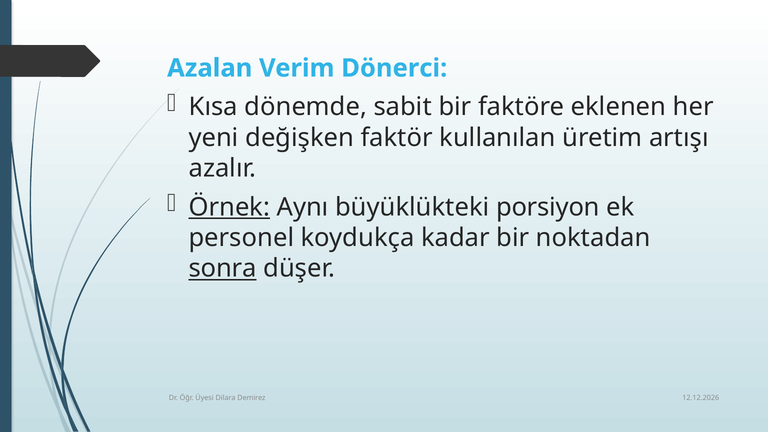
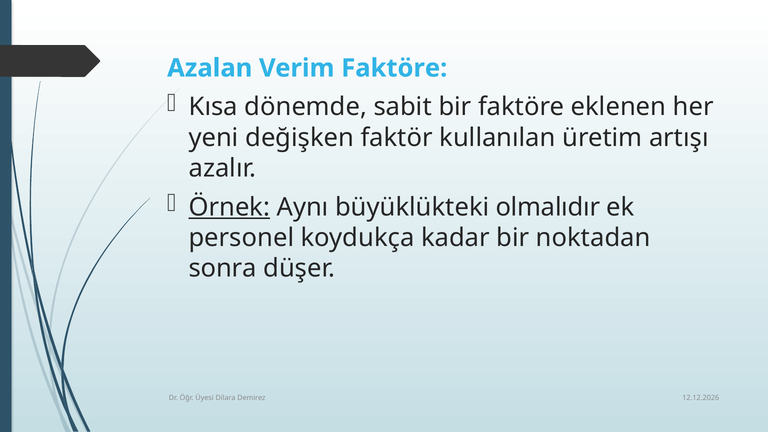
Verim Dönerci: Dönerci -> Faktöre
porsiyon: porsiyon -> olmalıdır
sonra underline: present -> none
